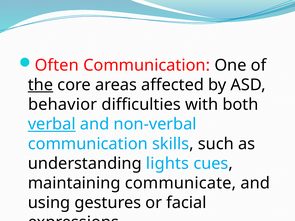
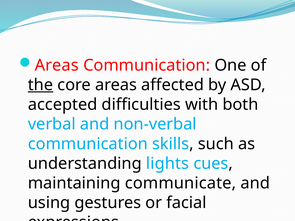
Often at (57, 65): Often -> Areas
behavior: behavior -> accepted
verbal underline: present -> none
